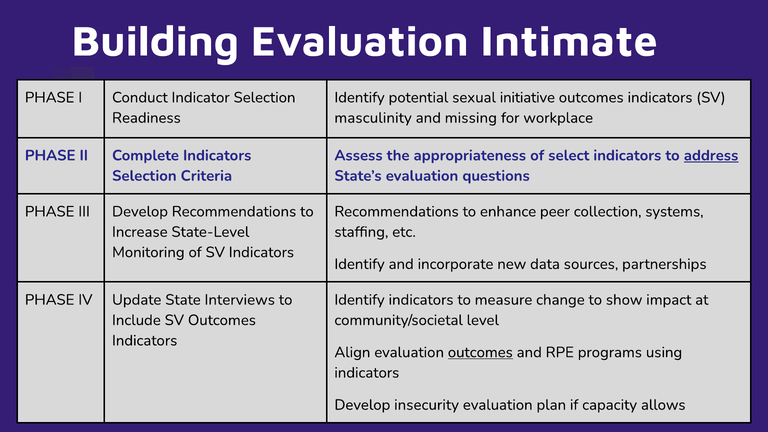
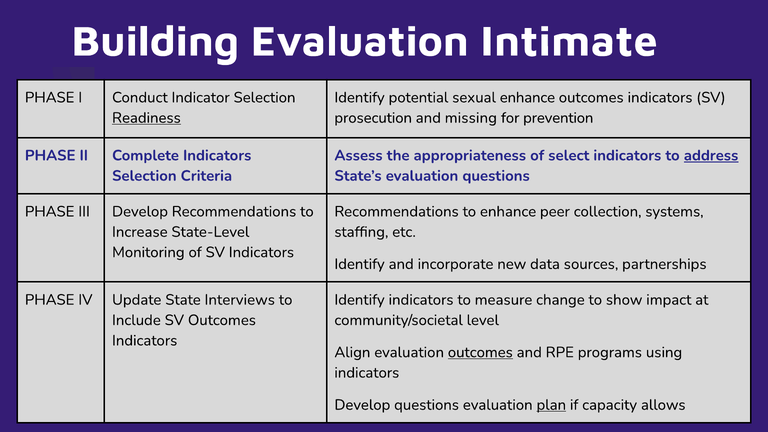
sexual initiative: initiative -> enhance
Readiness underline: none -> present
masculinity: masculinity -> prosecution
workplace: workplace -> prevention
Develop insecurity: insecurity -> questions
plan underline: none -> present
